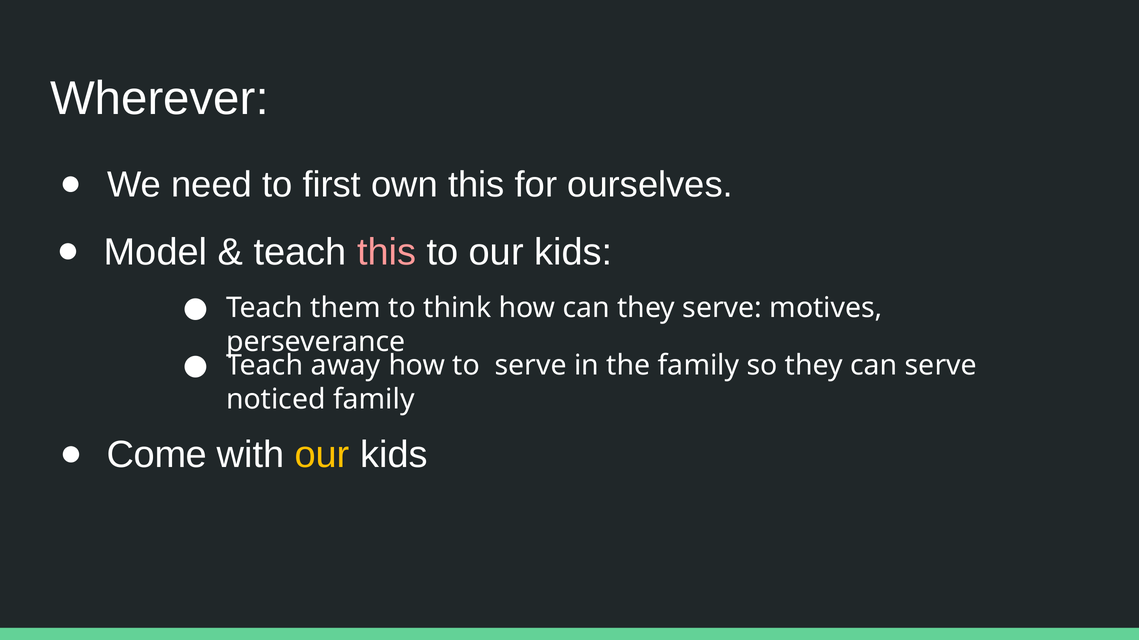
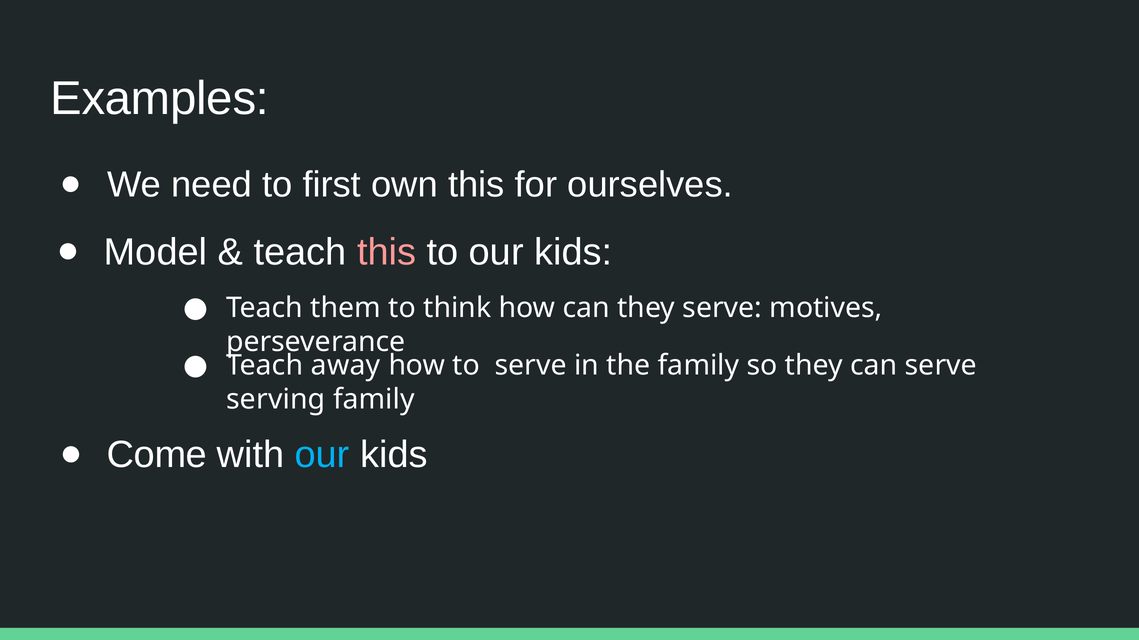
Wherever: Wherever -> Examples
noticed: noticed -> serving
our at (322, 455) colour: yellow -> light blue
